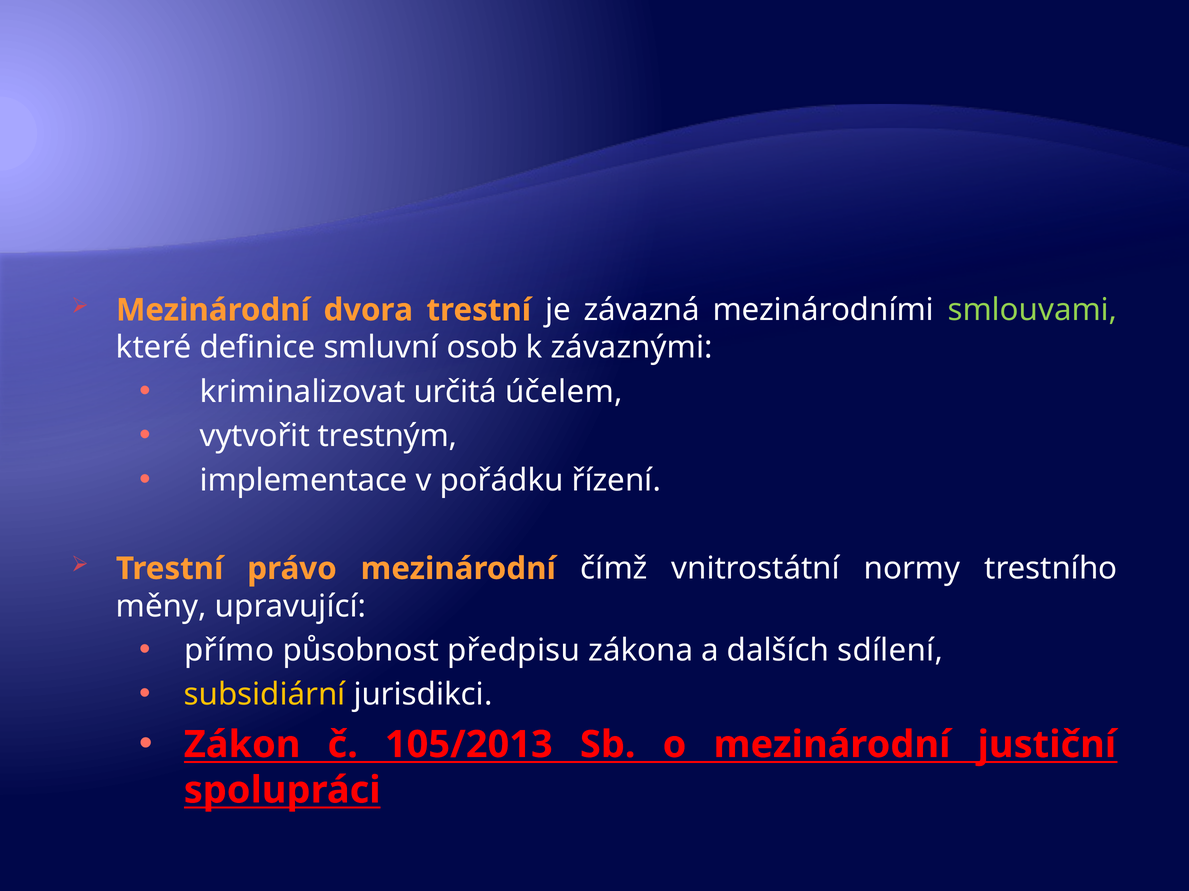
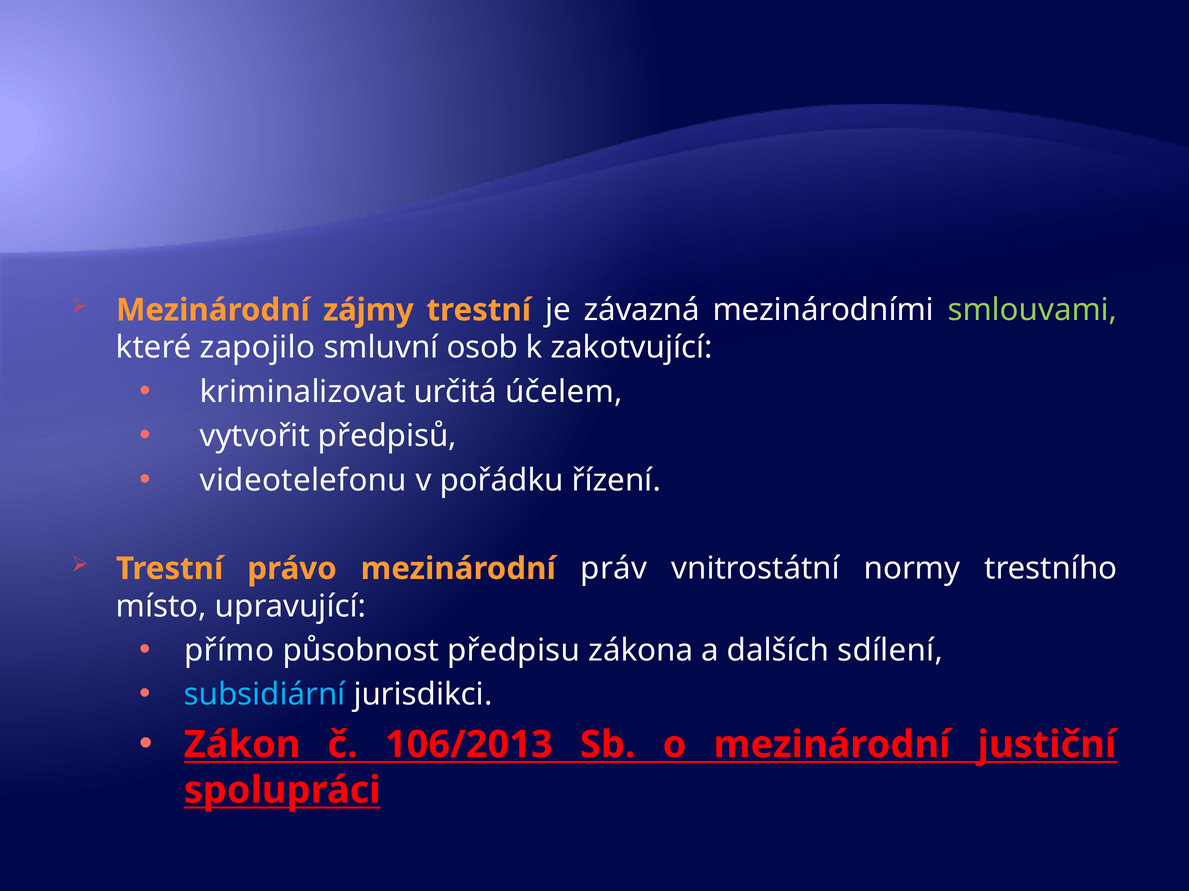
dvora: dvora -> zájmy
definice: definice -> zapojilo
závaznými: závaznými -> zakotvující
trestným: trestným -> předpisů
implementace: implementace -> videotelefonu
čímž: čímž -> práv
měny: měny -> místo
subsidiární colour: yellow -> light blue
105/2013: 105/2013 -> 106/2013
